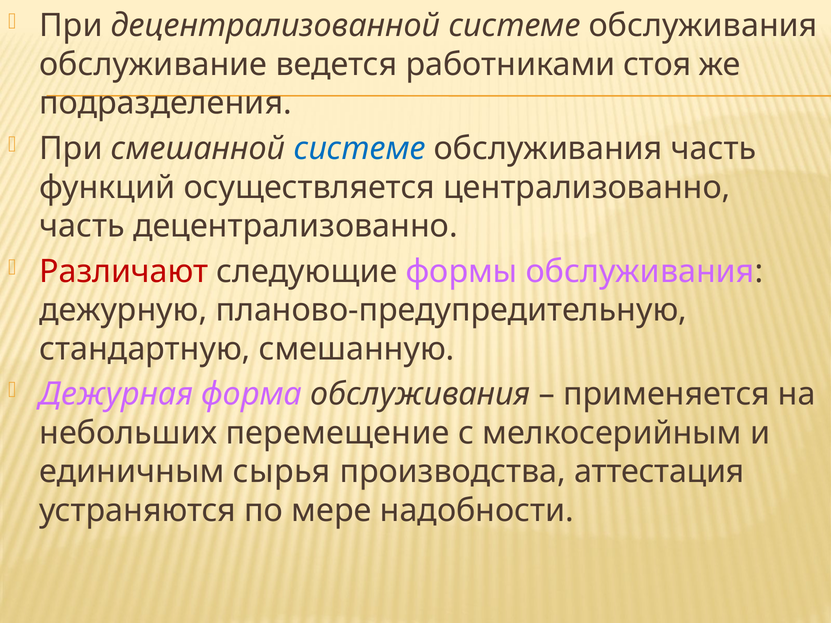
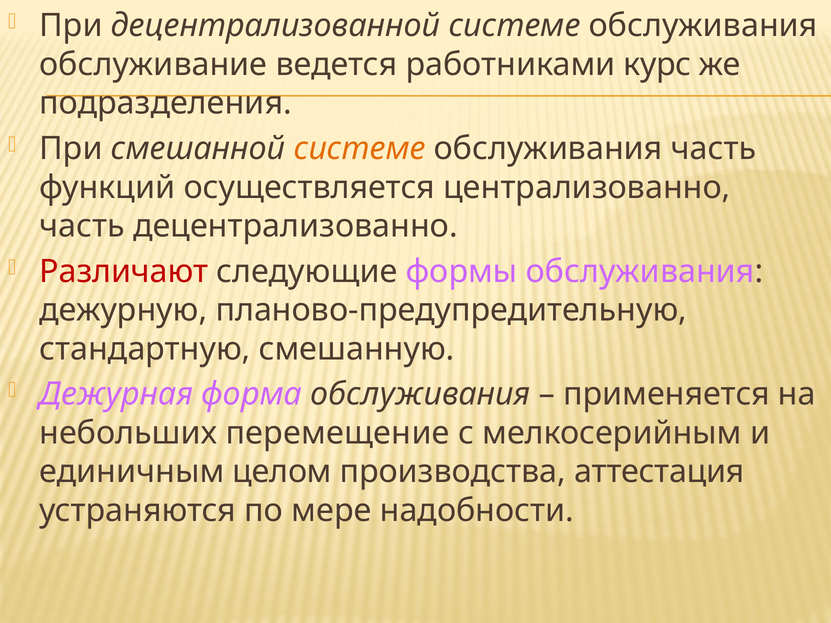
стоя: стоя -> курс
системе at (360, 149) colour: blue -> orange
сырья: сырья -> целом
